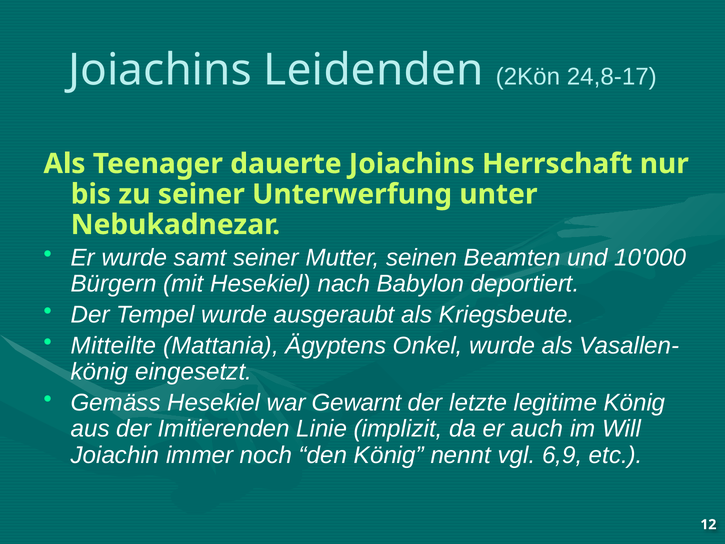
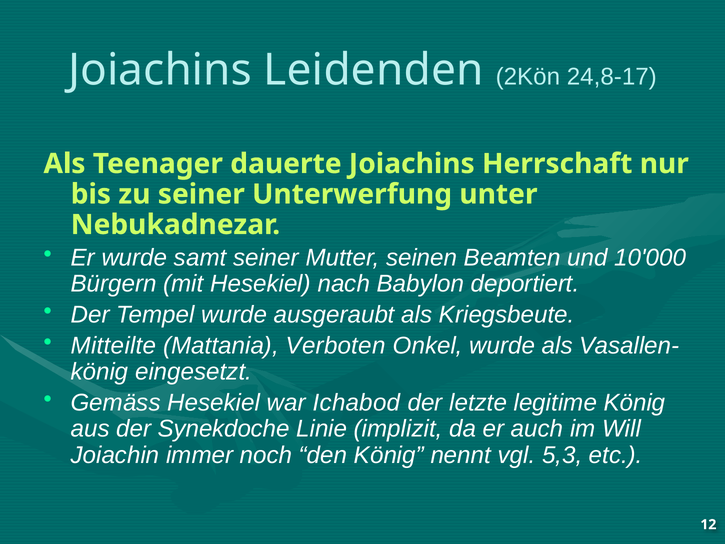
Ägyptens: Ägyptens -> Verboten
Gewarnt: Gewarnt -> Ichabod
Imitierenden: Imitierenden -> Synekdoche
6,9: 6,9 -> 5,3
